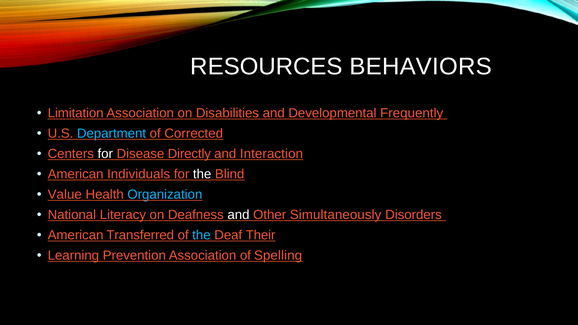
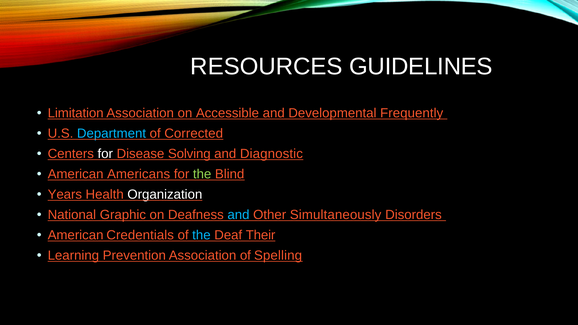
BEHAVIORS: BEHAVIORS -> GUIDELINES
Disabilities: Disabilities -> Accessible
Directly: Directly -> Solving
Interaction: Interaction -> Diagnostic
Individuals: Individuals -> Americans
the at (202, 174) colour: white -> light green
Value: Value -> Years
Organization colour: light blue -> white
Literacy: Literacy -> Graphic
and at (238, 215) colour: white -> light blue
Transferred: Transferred -> Credentials
